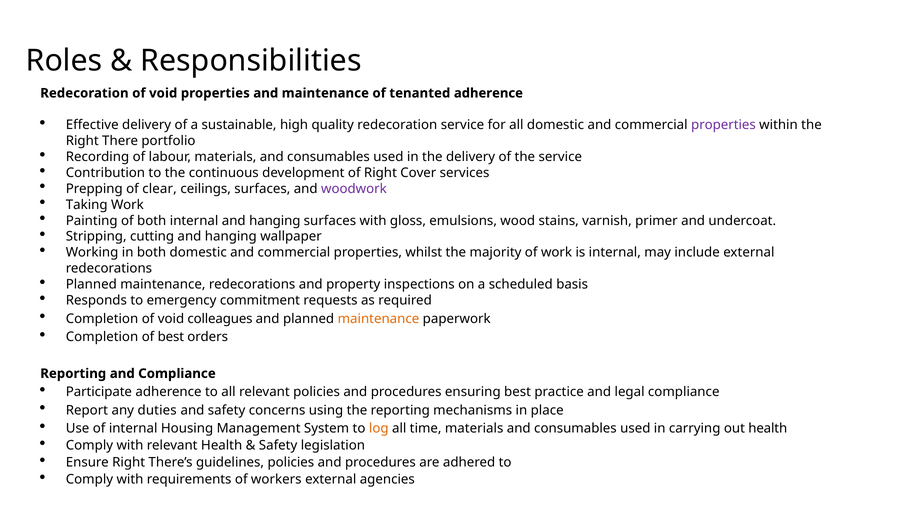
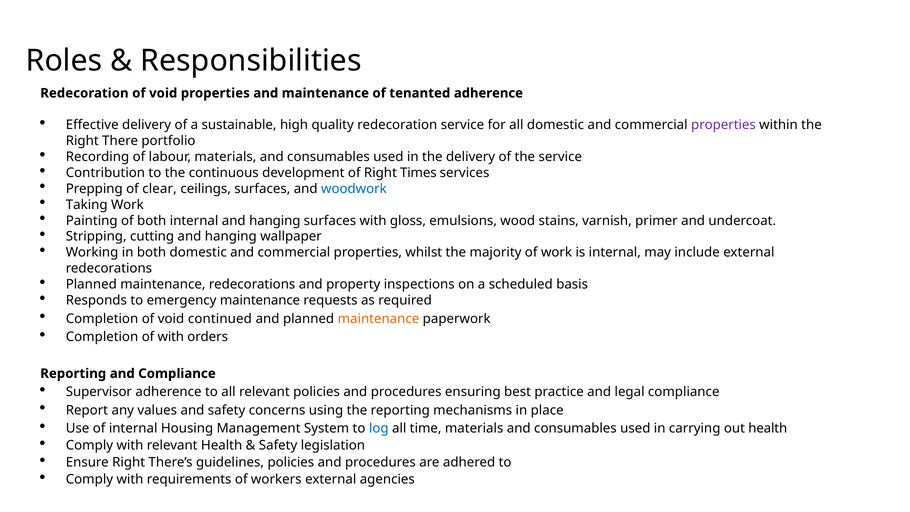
Cover: Cover -> Times
woodwork colour: purple -> blue
emergency commitment: commitment -> maintenance
colleagues: colleagues -> continued
of best: best -> with
Participate: Participate -> Supervisor
duties: duties -> values
log colour: orange -> blue
